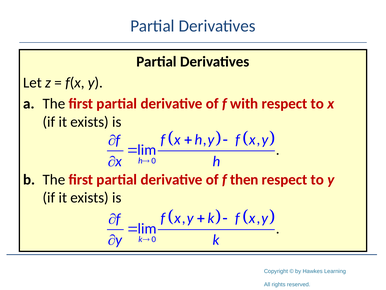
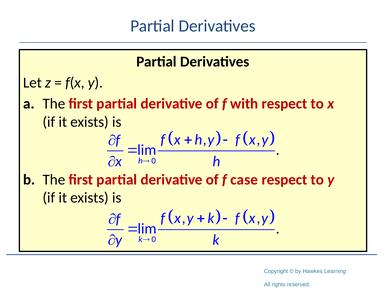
then: then -> case
